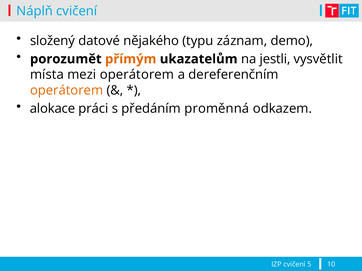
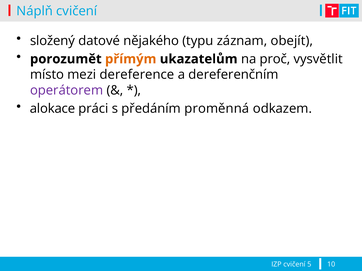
demo: demo -> obejít
jestli: jestli -> proč
místa: místa -> místo
mezi operátorem: operátorem -> dereference
operátorem at (67, 90) colour: orange -> purple
